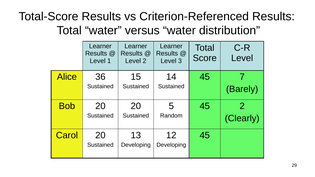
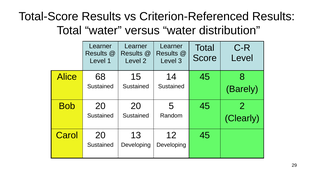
36: 36 -> 68
7: 7 -> 8
